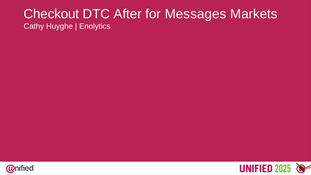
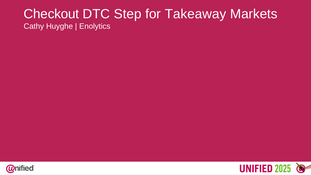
After: After -> Step
Messages: Messages -> Takeaway
